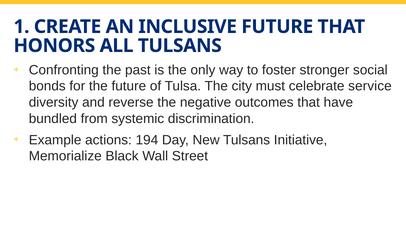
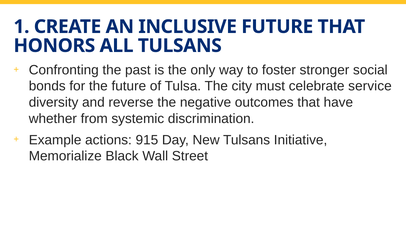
bundled: bundled -> whether
194: 194 -> 915
